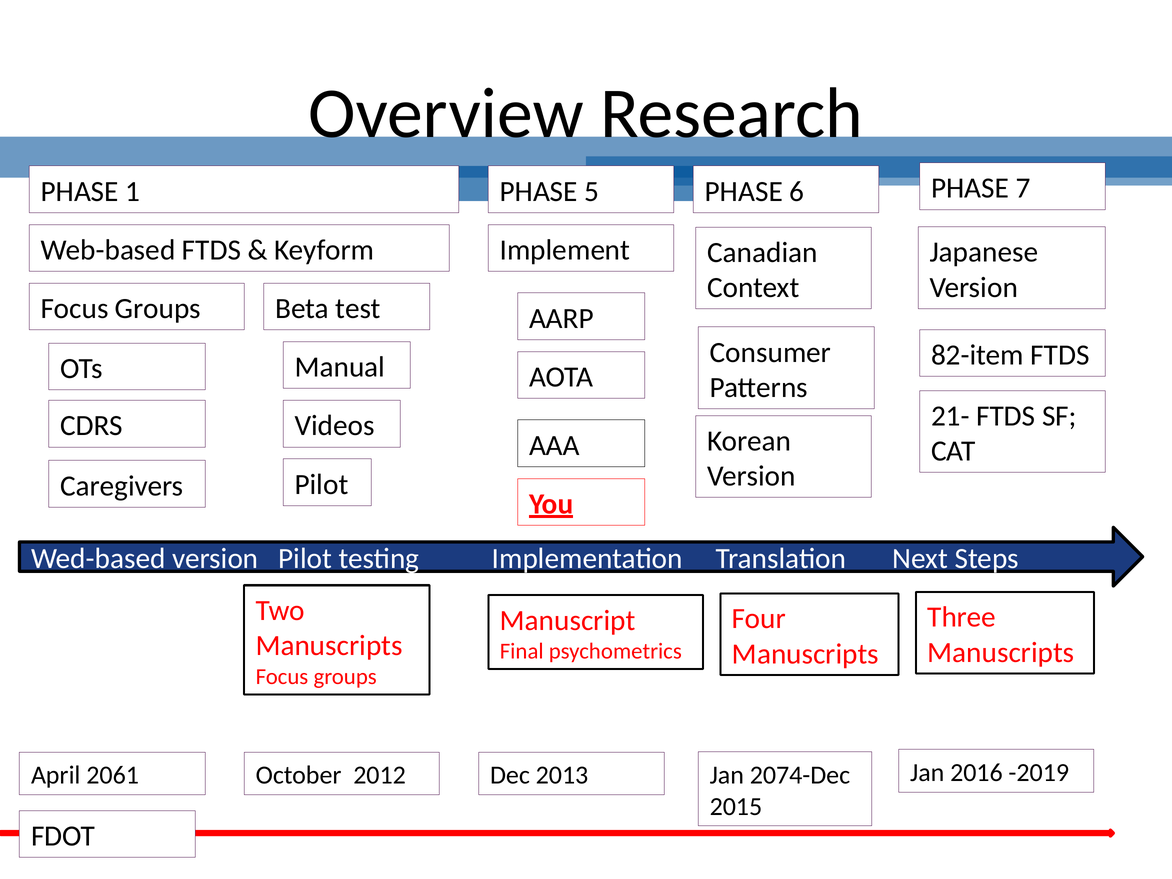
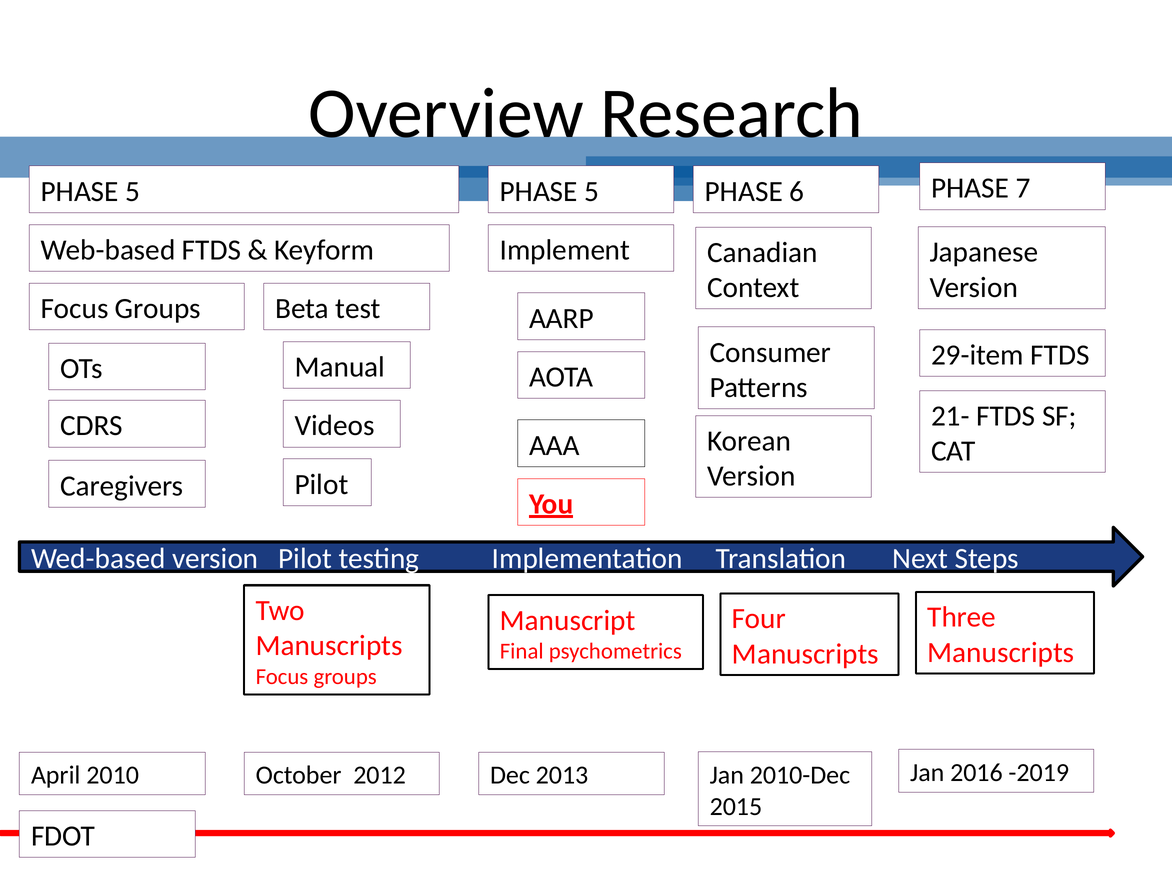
1 at (133, 191): 1 -> 5
82-item: 82-item -> 29-item
2061: 2061 -> 2010
2074-Dec: 2074-Dec -> 2010-Dec
